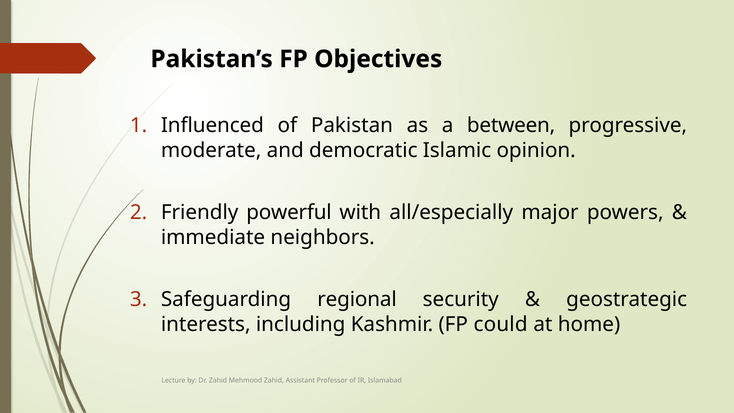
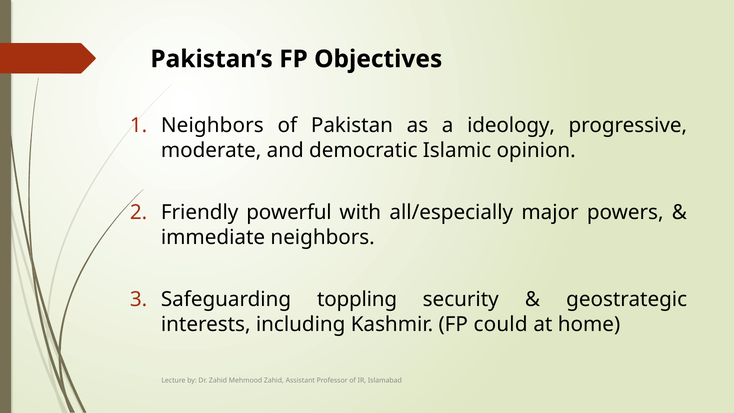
Influenced at (212, 126): Influenced -> Neighbors
between: between -> ideology
regional: regional -> toppling
